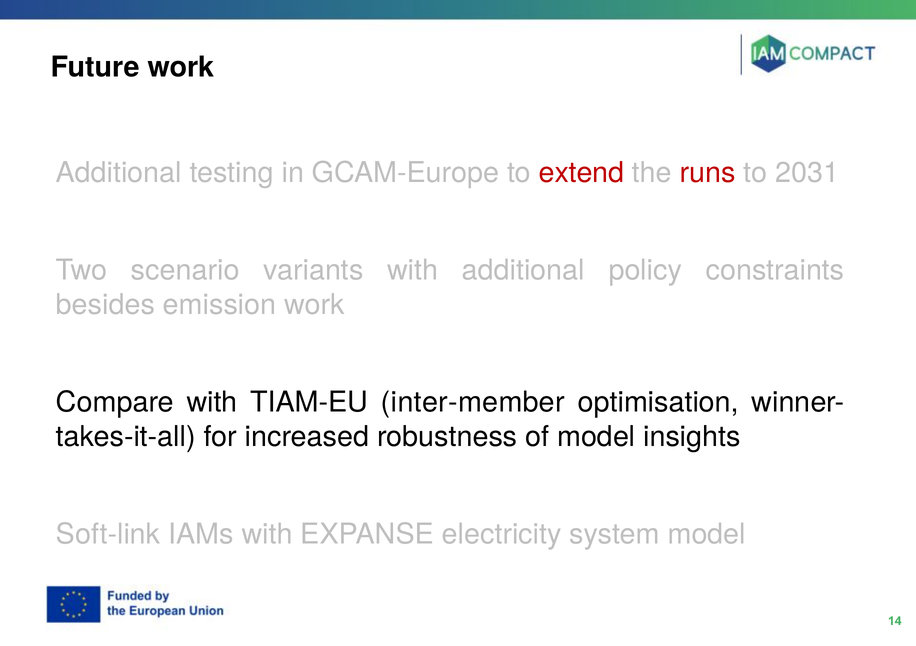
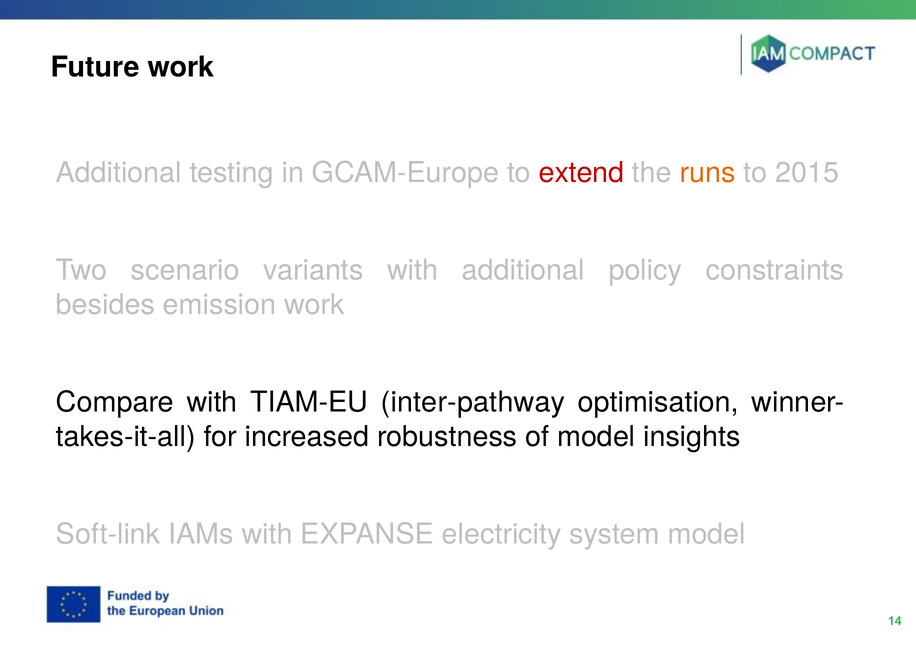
runs colour: red -> orange
2031: 2031 -> 2015
inter-member: inter-member -> inter-pathway
